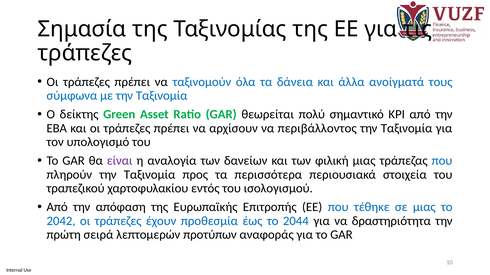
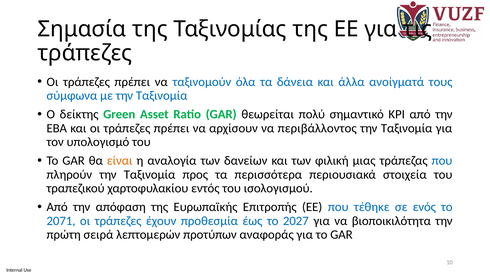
είναι colour: purple -> orange
σε μιας: μιας -> ενός
2042: 2042 -> 2071
2044: 2044 -> 2027
δραστηριότητα: δραστηριότητα -> βιοποικιλότητα
